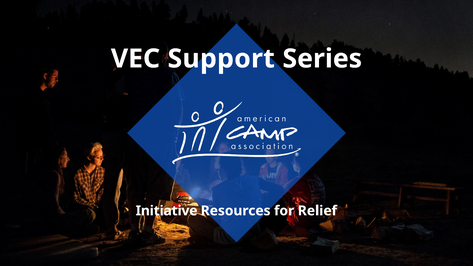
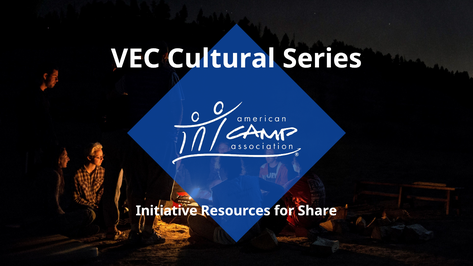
Support: Support -> Cultural
Relief: Relief -> Share
